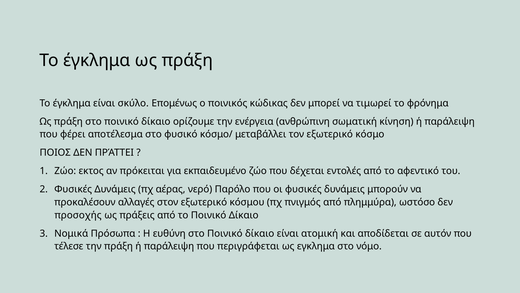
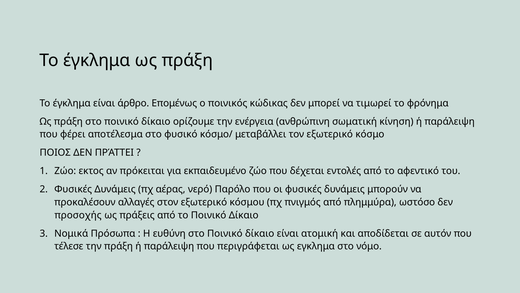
σκύλο: σκύλο -> άρθρο
